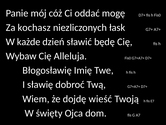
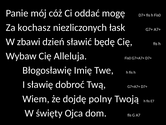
każde: każde -> zbawi
wieść: wieść -> polny
